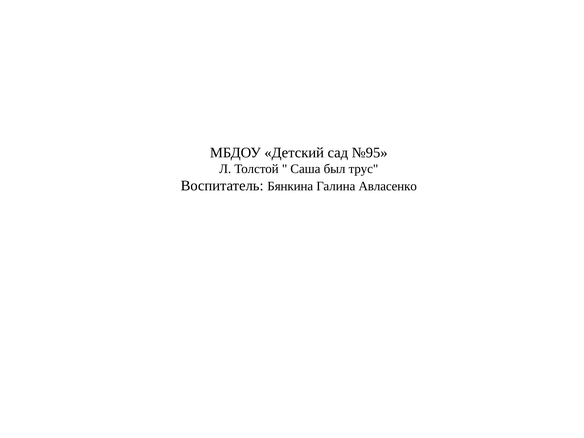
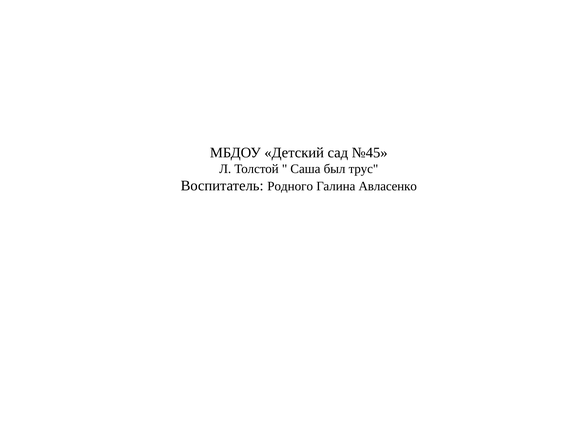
№95: №95 -> №45
Бянкина: Бянкина -> Родного
